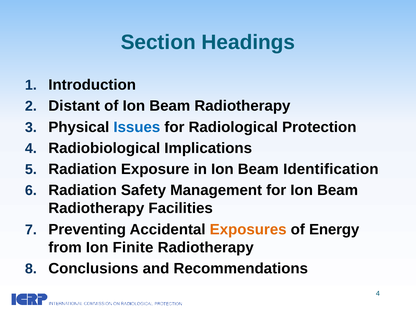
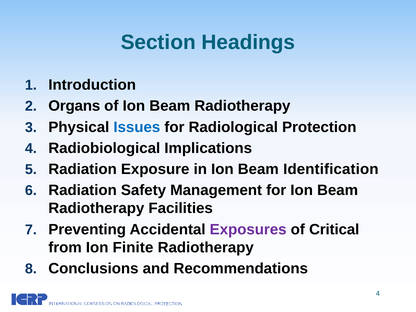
Distant: Distant -> Organs
Exposures colour: orange -> purple
Energy: Energy -> Critical
